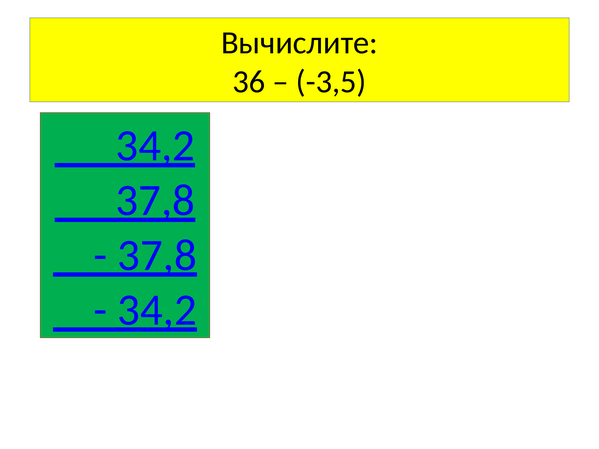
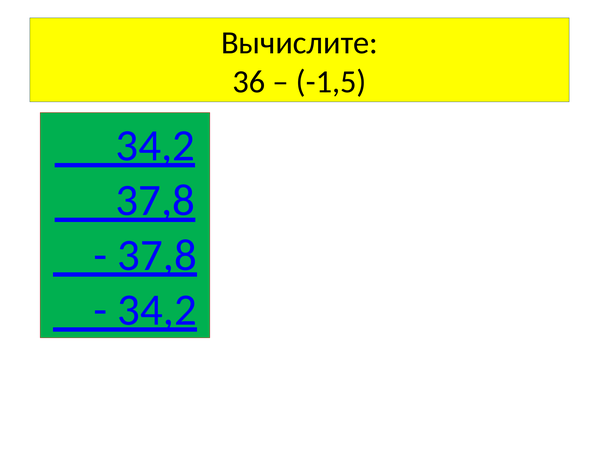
-3,5: -3,5 -> -1,5
